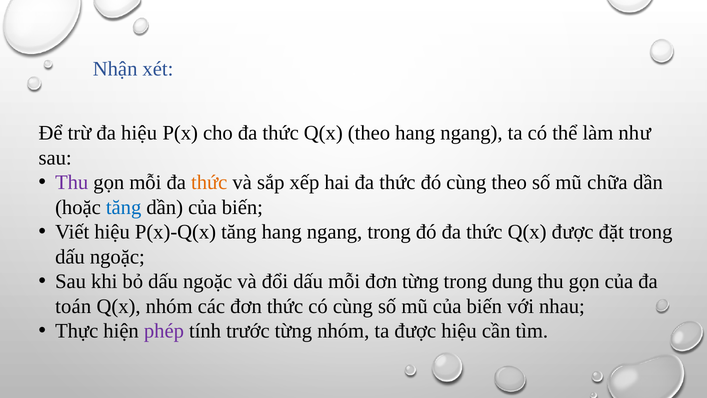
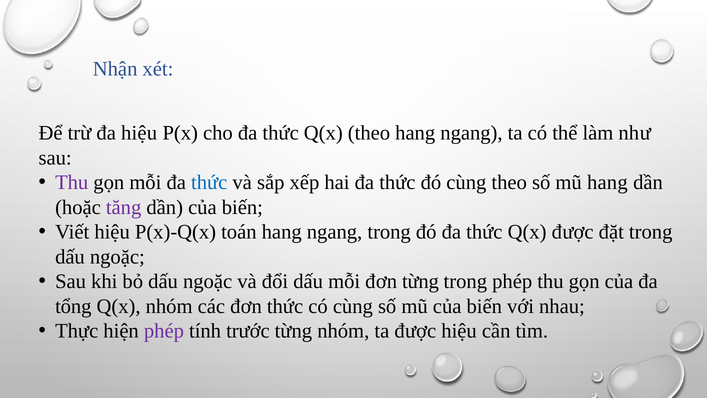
thức at (209, 182) colour: orange -> blue
mũ chữa: chữa -> hang
tăng at (124, 207) colour: blue -> purple
P(x)-Q(x tăng: tăng -> toán
trong dung: dung -> phép
toán: toán -> tổng
